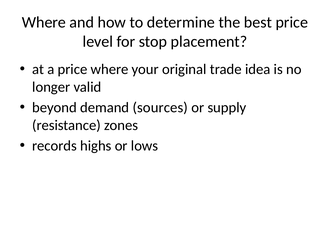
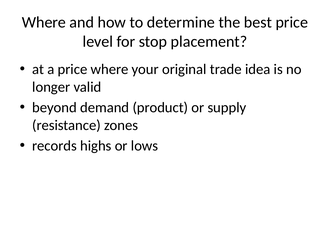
sources: sources -> product
